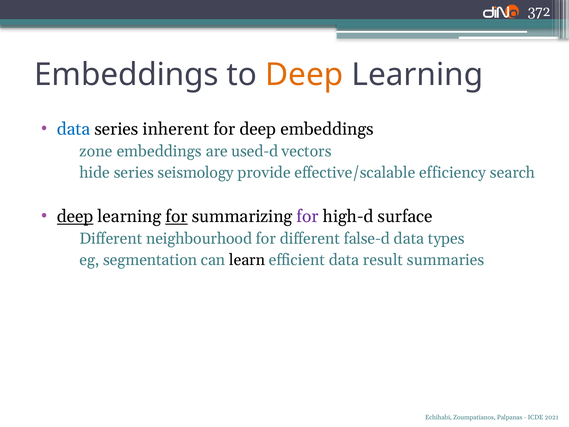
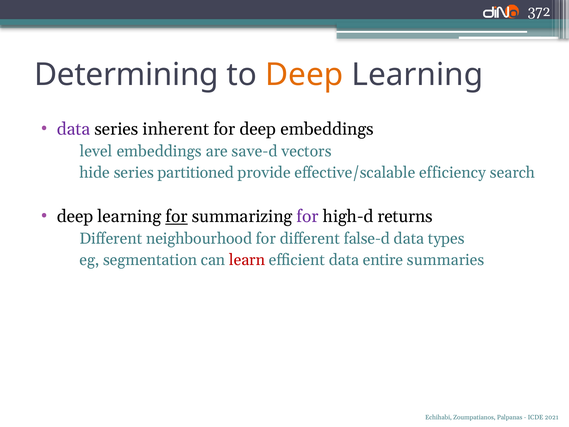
Embeddings at (126, 75): Embeddings -> Determining
data at (74, 129) colour: blue -> purple
zone: zone -> level
used-d: used-d -> save-d
seismology: seismology -> partitioned
deep at (75, 216) underline: present -> none
surface: surface -> returns
learn colour: black -> red
result: result -> entire
